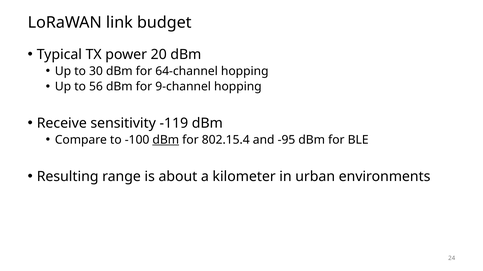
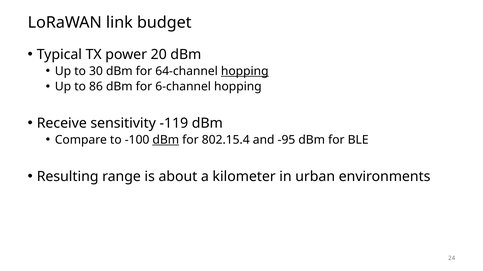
hopping at (245, 71) underline: none -> present
56: 56 -> 86
9-channel: 9-channel -> 6-channel
